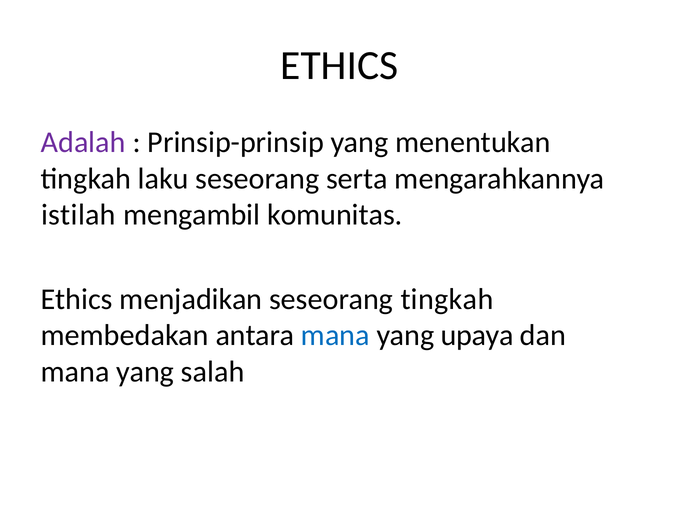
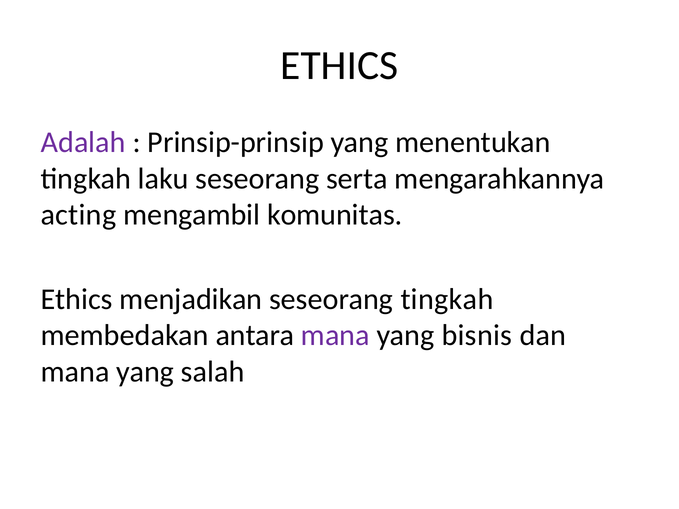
istilah: istilah -> acting
mana at (335, 336) colour: blue -> purple
upaya: upaya -> bisnis
